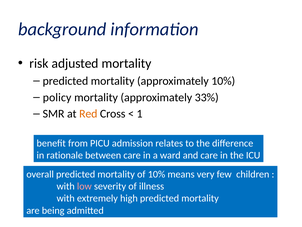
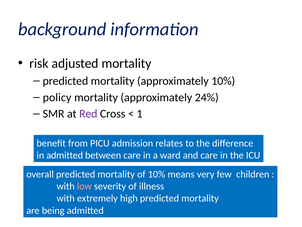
33%: 33% -> 24%
Red colour: orange -> purple
in rationale: rationale -> admitted
